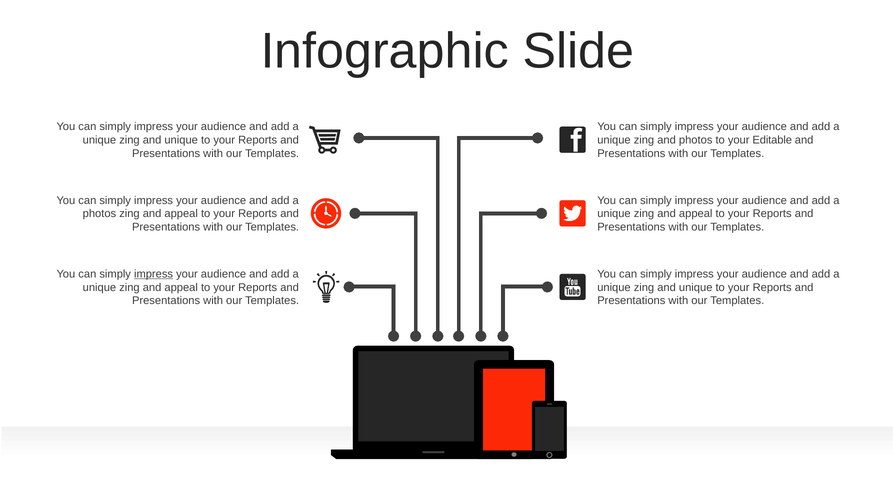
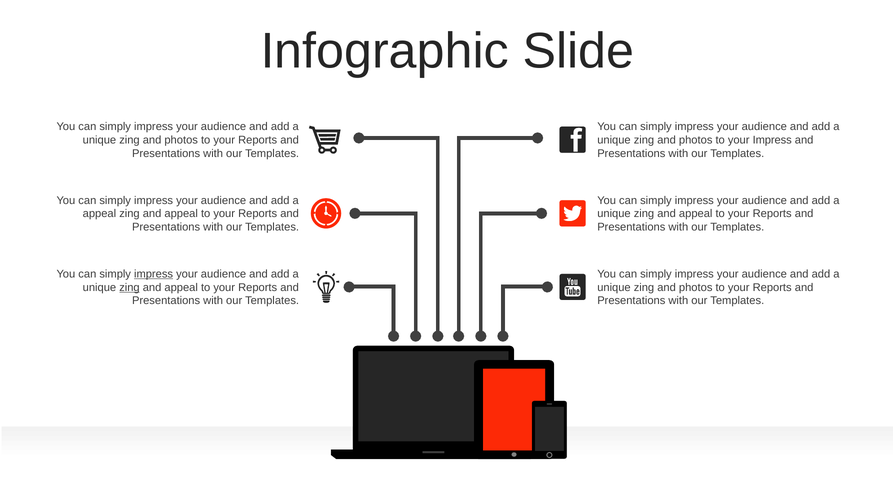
unique at (181, 140): unique -> photos
your Editable: Editable -> Impress
photos at (99, 214): photos -> appeal
zing at (129, 288) underline: none -> present
unique at (696, 288): unique -> photos
